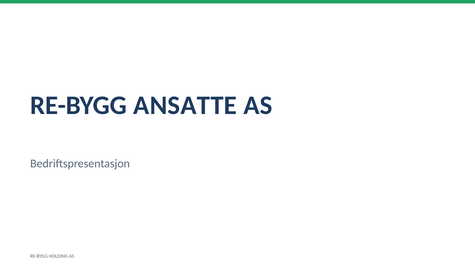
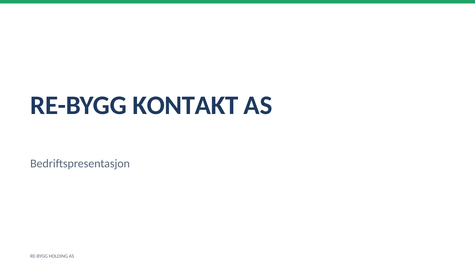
ANSATTE: ANSATTE -> KONTAKT
